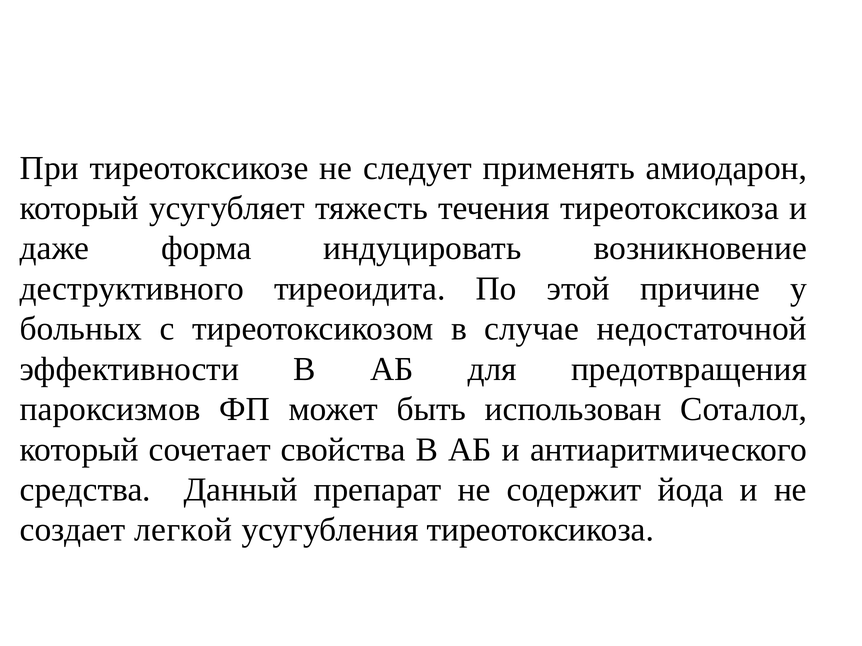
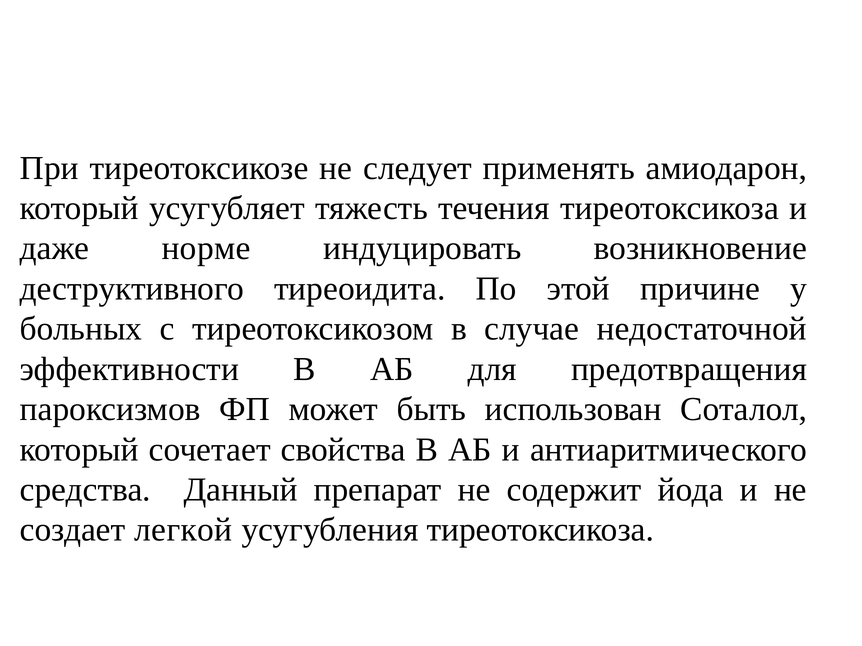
форма: форма -> норме
